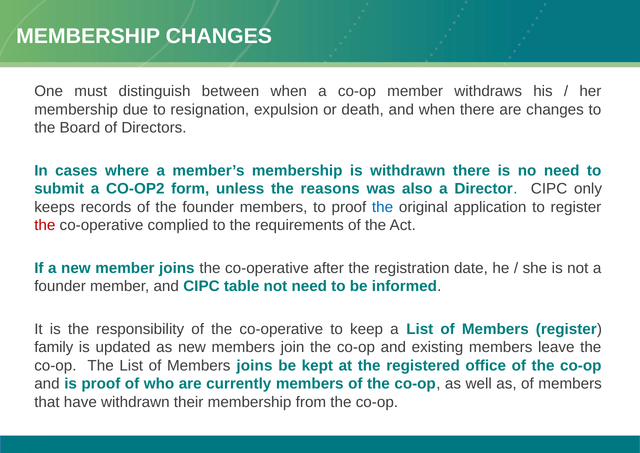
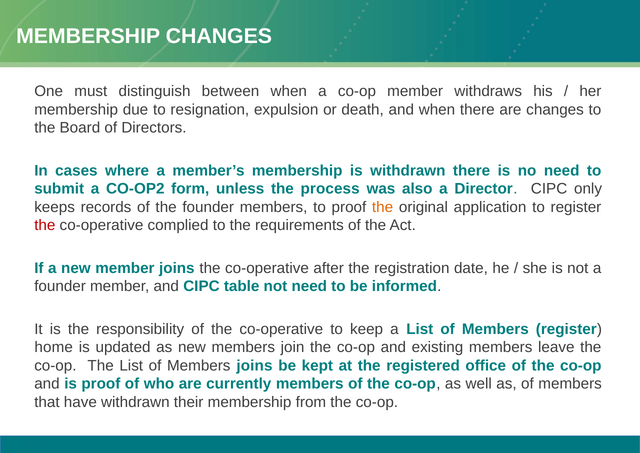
reasons: reasons -> process
the at (383, 207) colour: blue -> orange
family: family -> home
